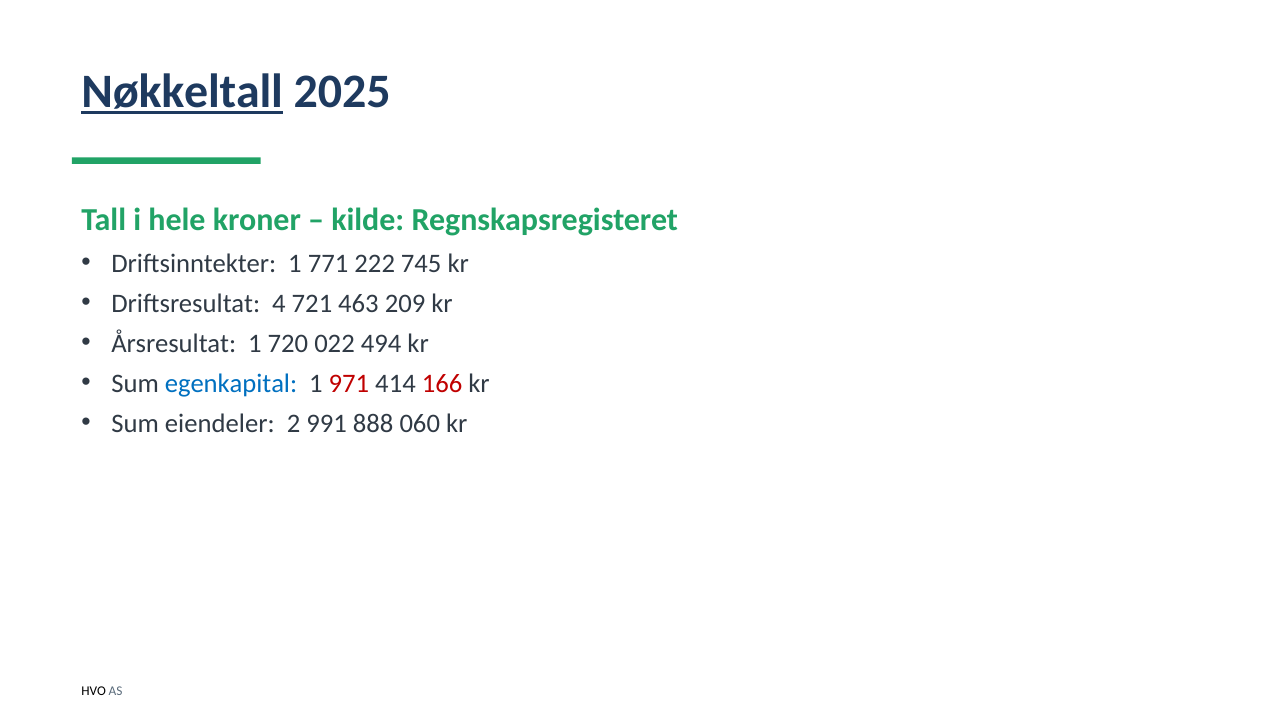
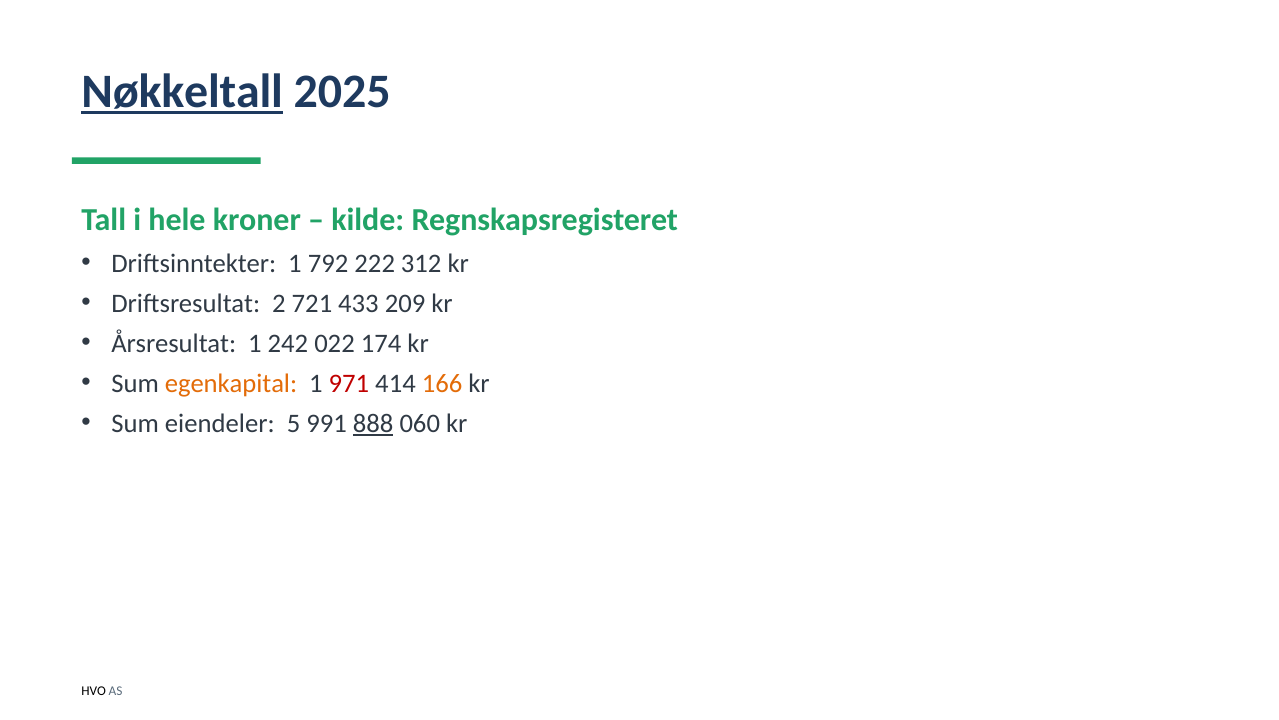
771: 771 -> 792
745: 745 -> 312
4: 4 -> 2
463: 463 -> 433
720: 720 -> 242
494: 494 -> 174
egenkapital colour: blue -> orange
166 colour: red -> orange
2: 2 -> 5
888 underline: none -> present
